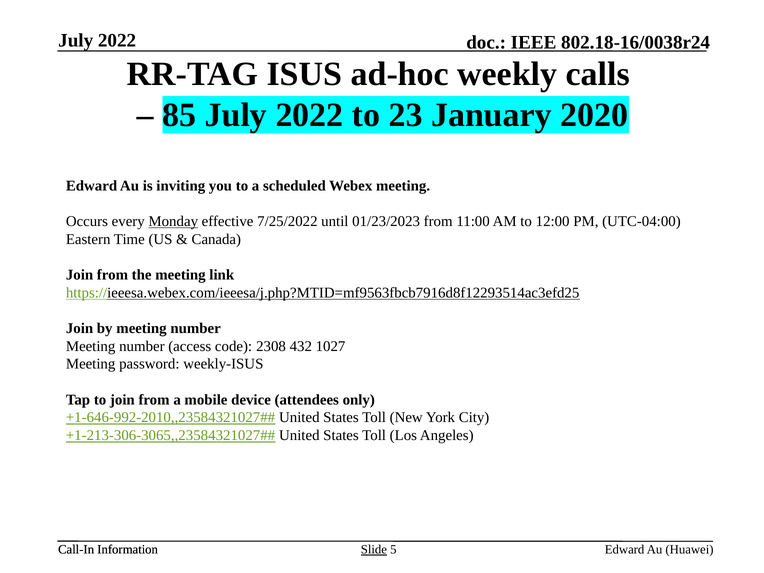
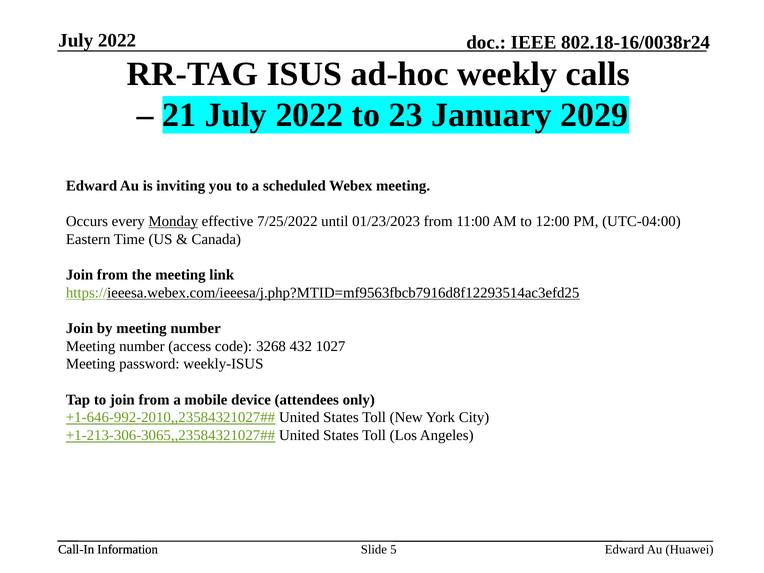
85: 85 -> 21
2020: 2020 -> 2029
2308: 2308 -> 3268
Slide underline: present -> none
